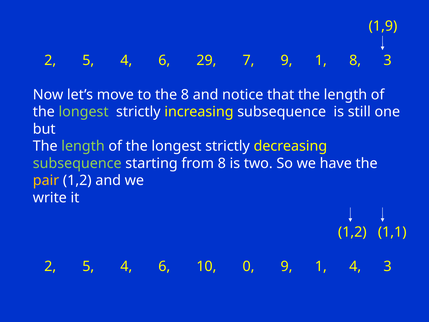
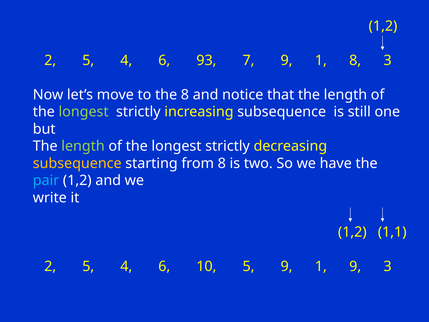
1,9 at (383, 26): 1,9 -> 1,2
29: 29 -> 93
subsequence at (77, 163) colour: light green -> yellow
pair colour: yellow -> light blue
10 0: 0 -> 5
1 4: 4 -> 9
